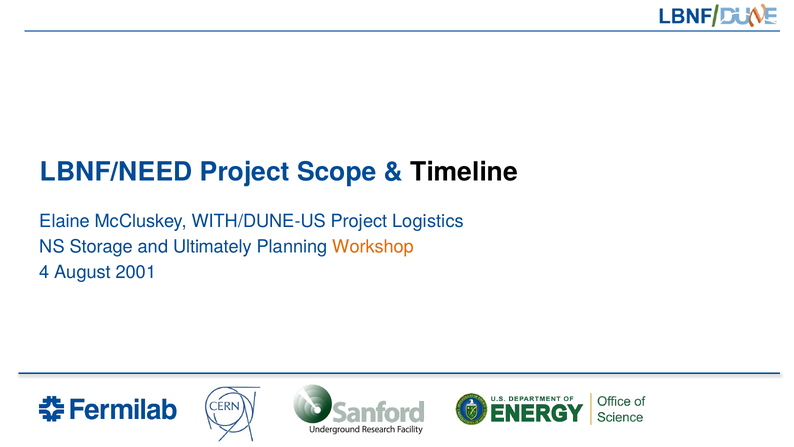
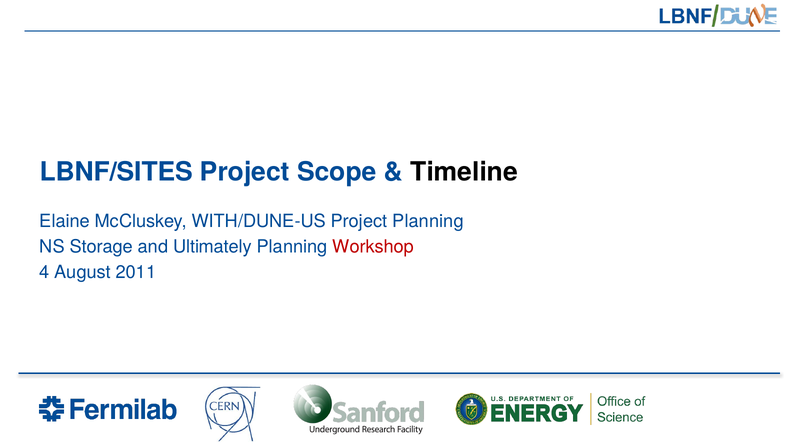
LBNF/NEED: LBNF/NEED -> LBNF/SITES
Project Logistics: Logistics -> Planning
Workshop colour: orange -> red
2001: 2001 -> 2011
